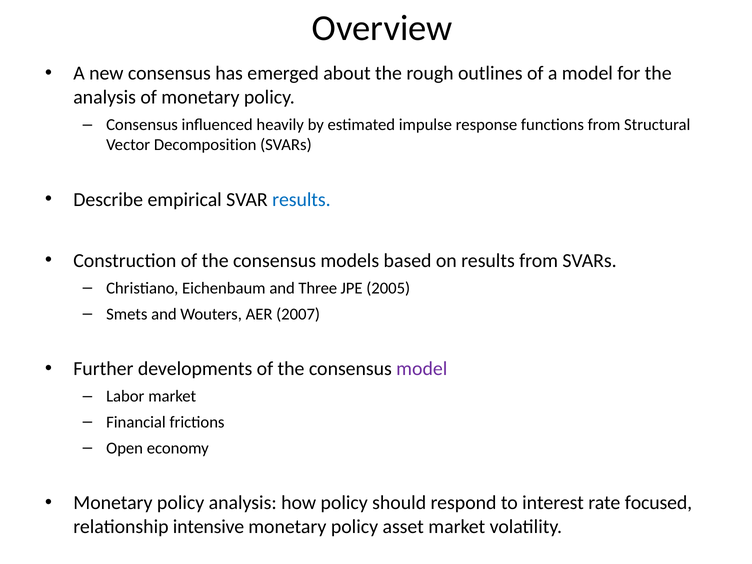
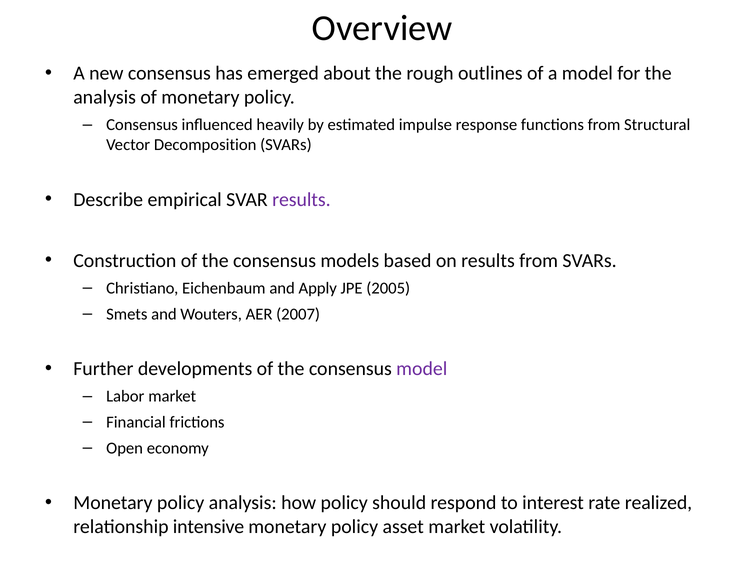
results at (301, 200) colour: blue -> purple
Three: Three -> Apply
focused: focused -> realized
